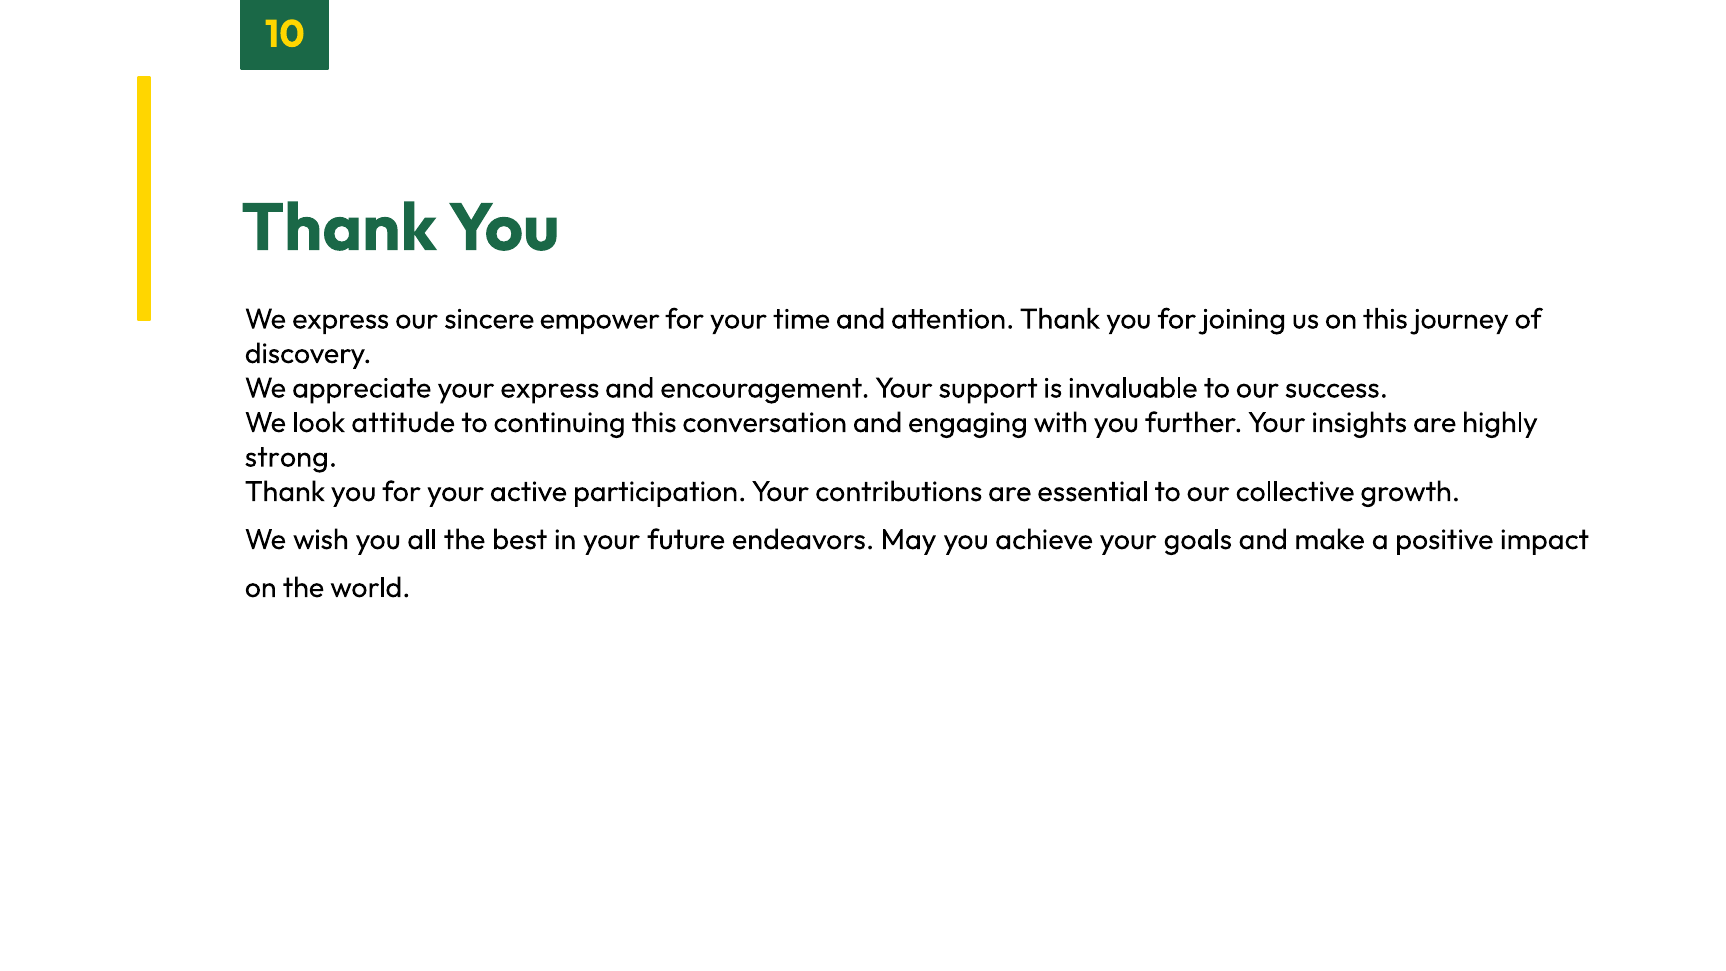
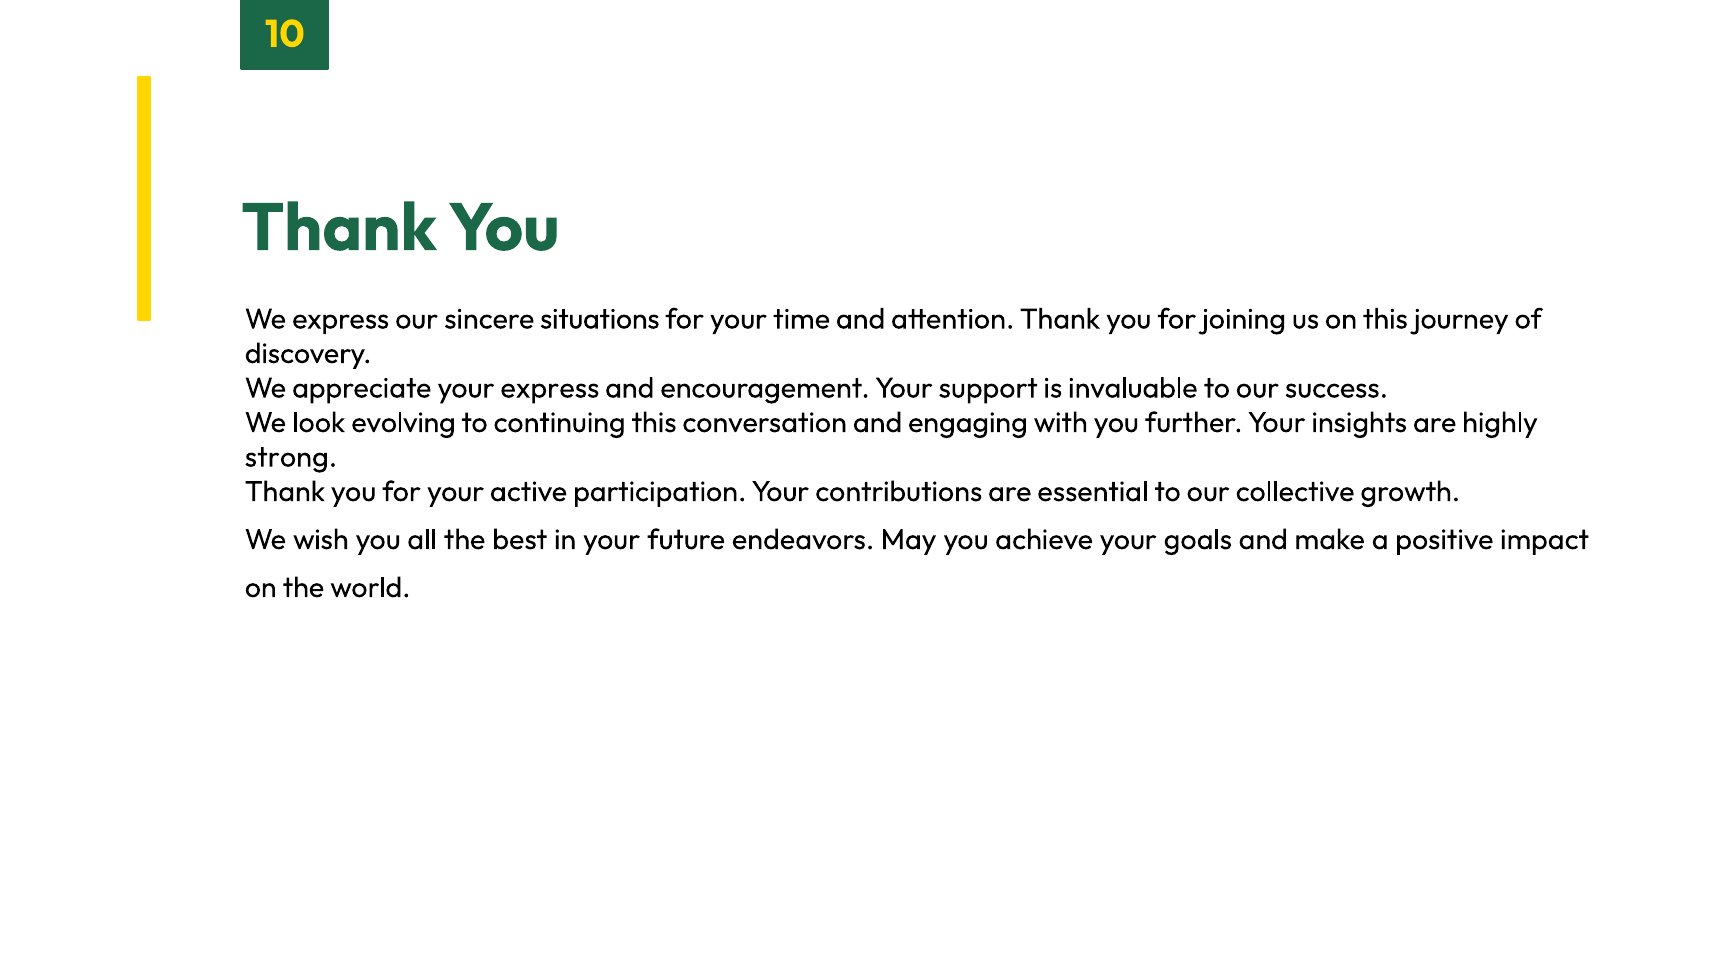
empower: empower -> situations
attitude: attitude -> evolving
